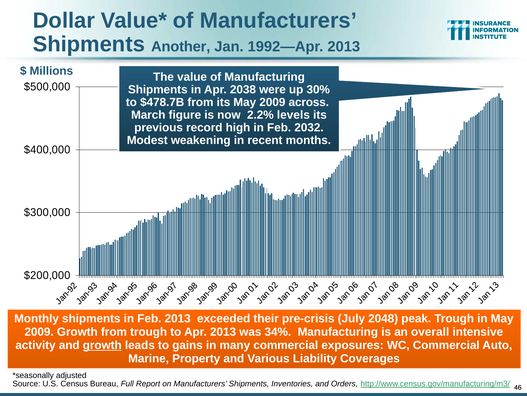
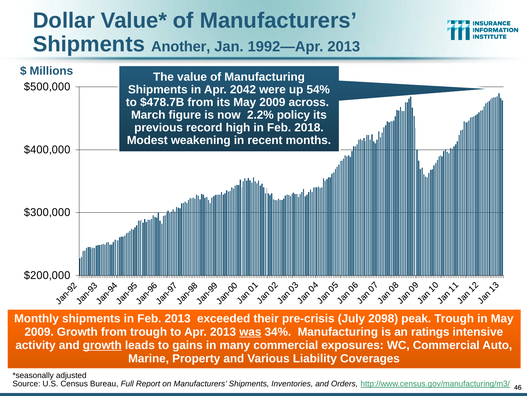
2038: 2038 -> 2042
30%: 30% -> 54%
levels: levels -> policy
2032: 2032 -> 2018
2048: 2048 -> 2098
was underline: none -> present
overall: overall -> ratings
